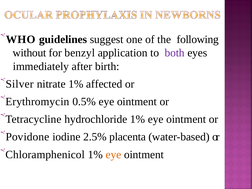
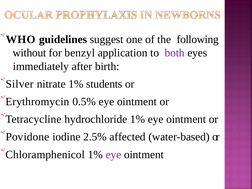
affected: affected -> students
placenta: placenta -> affected
eye at (113, 155) colour: orange -> purple
